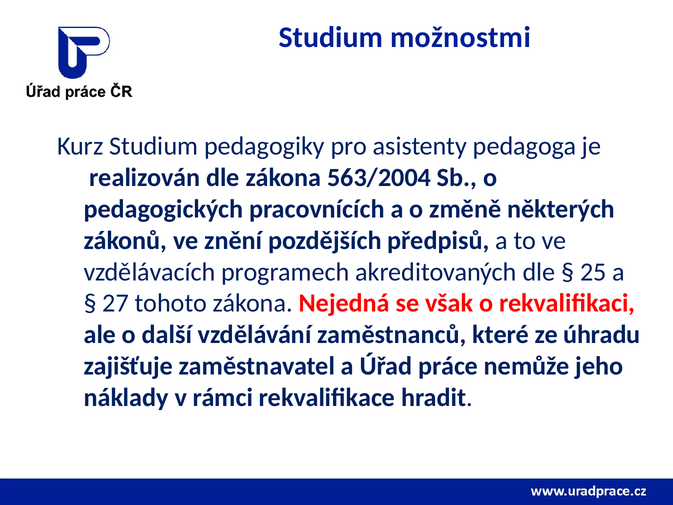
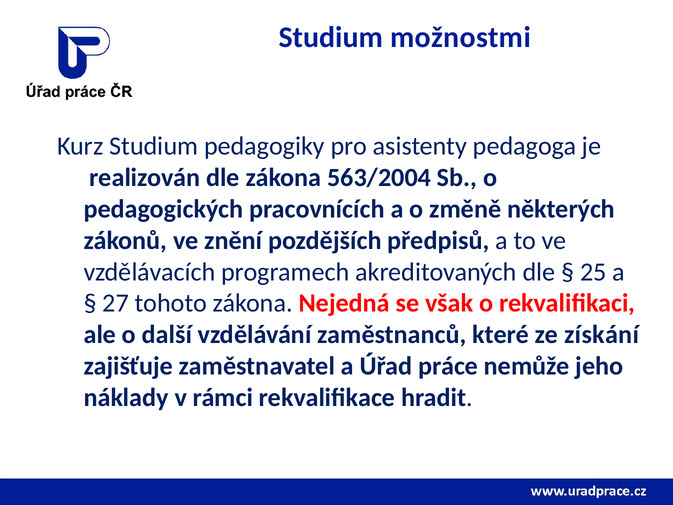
úhradu: úhradu -> získání
